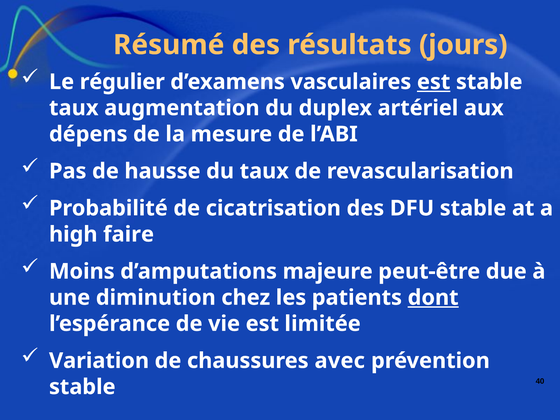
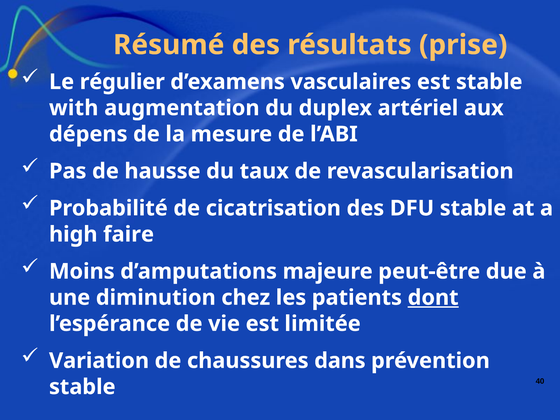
jours: jours -> prise
est at (434, 82) underline: present -> none
taux at (74, 108): taux -> with
avec: avec -> dans
